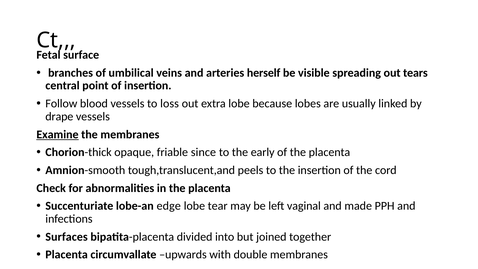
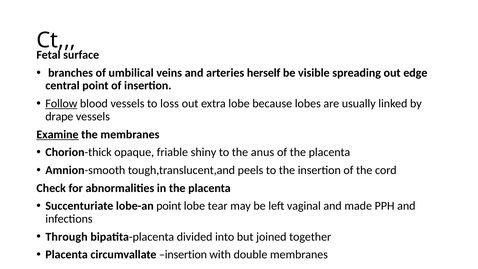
tears: tears -> edge
Follow underline: none -> present
since: since -> shiny
early: early -> anus
lobe-an edge: edge -> point
Surfaces: Surfaces -> Through
circumvallate upwards: upwards -> insertion
